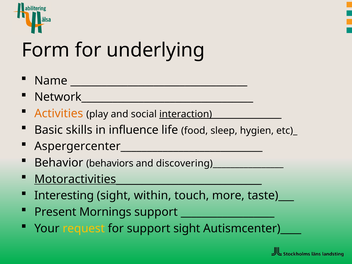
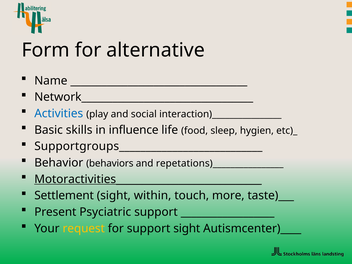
underlying: underlying -> alternative
Activities colour: orange -> blue
interaction)________________ underline: present -> none
Aspergercenter___________________________: Aspergercenter___________________________ -> Supportgroups___________________________
discovering)________________: discovering)________________ -> repetations)________________
Interesting: Interesting -> Settlement
Mornings: Mornings -> Psyciatric
